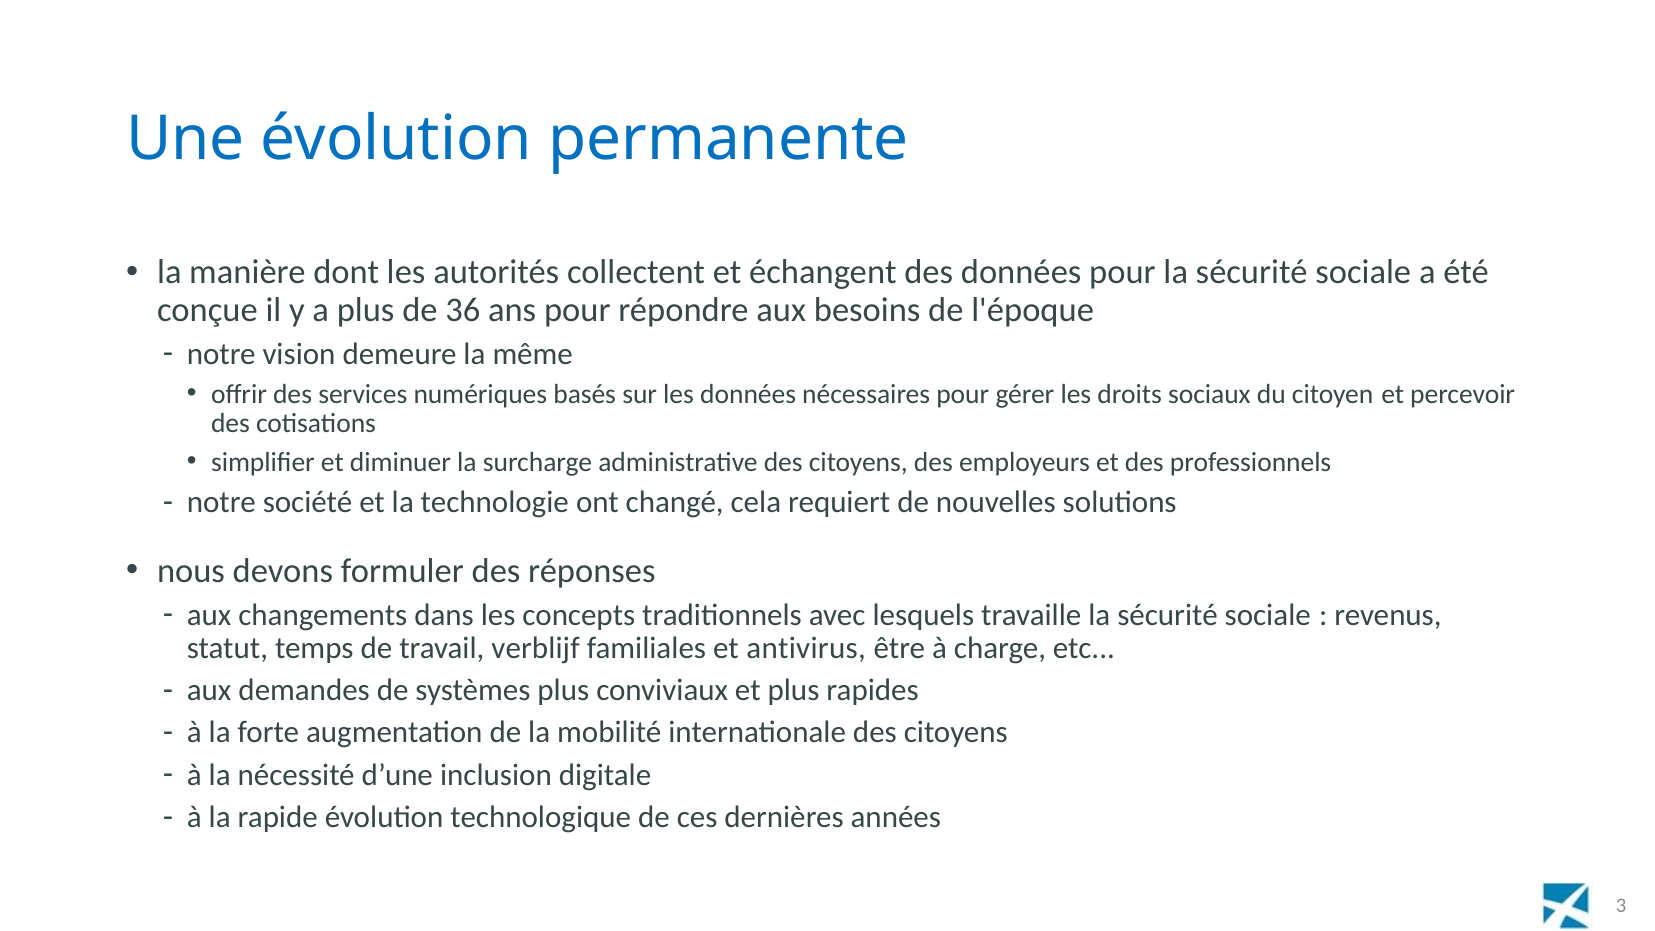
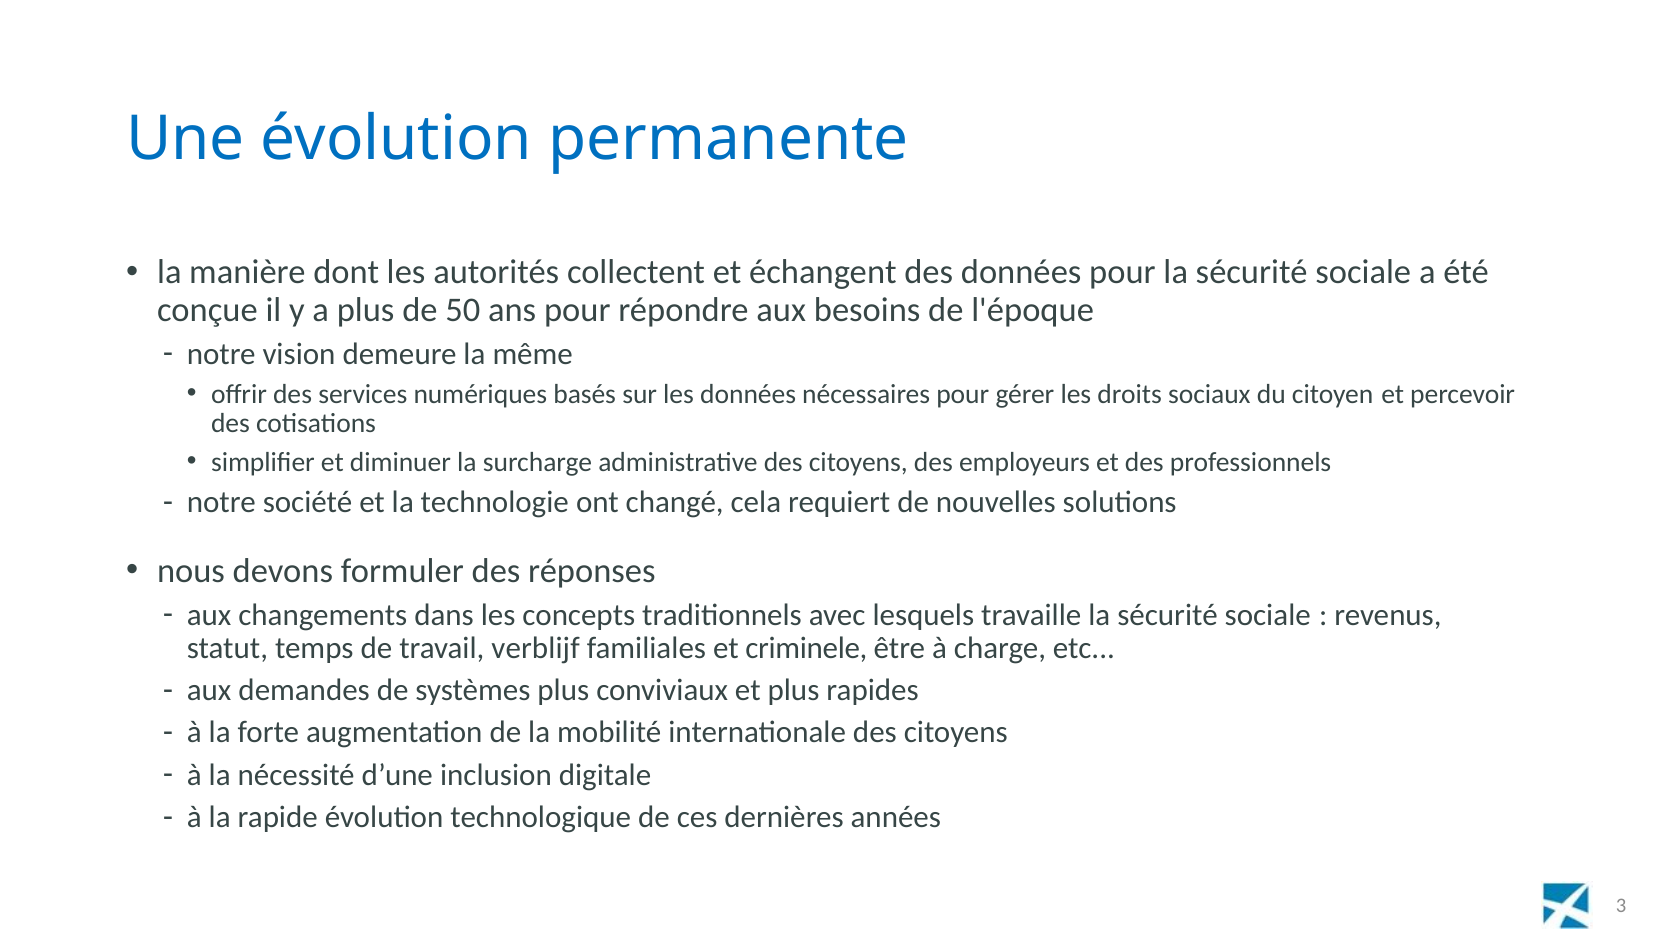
36: 36 -> 50
antivirus: antivirus -> criminele
